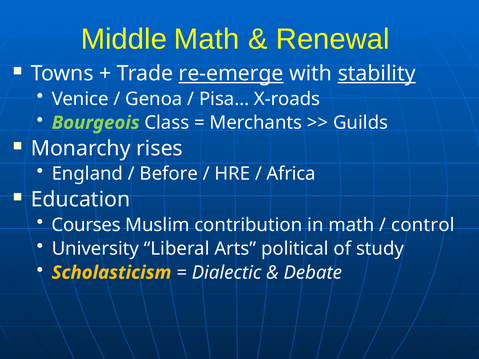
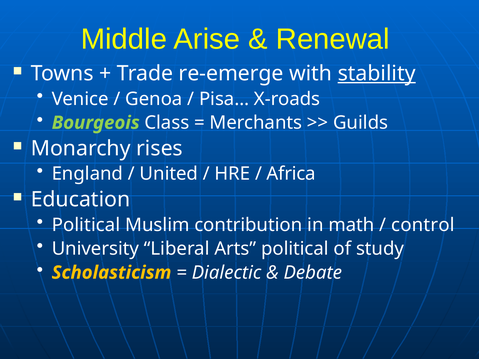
Middle Math: Math -> Arise
re-emerge underline: present -> none
Before: Before -> United
Courses at (86, 225): Courses -> Political
